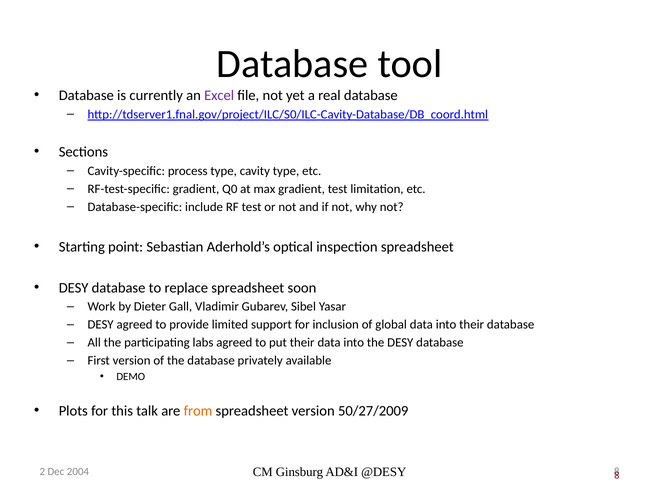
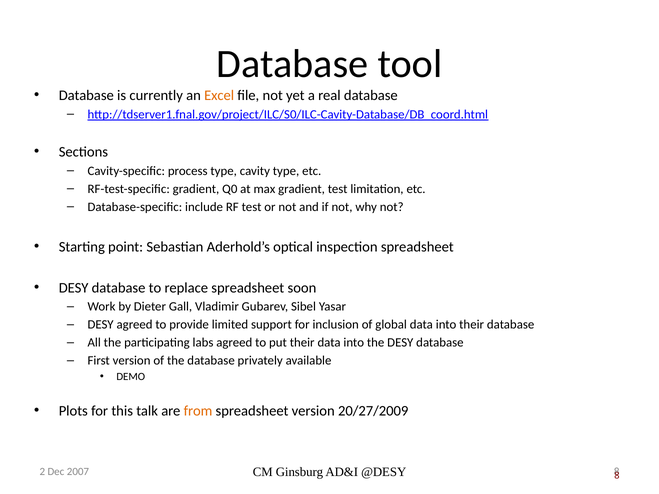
Excel colour: purple -> orange
50/27/2009: 50/27/2009 -> 20/27/2009
2004: 2004 -> 2007
